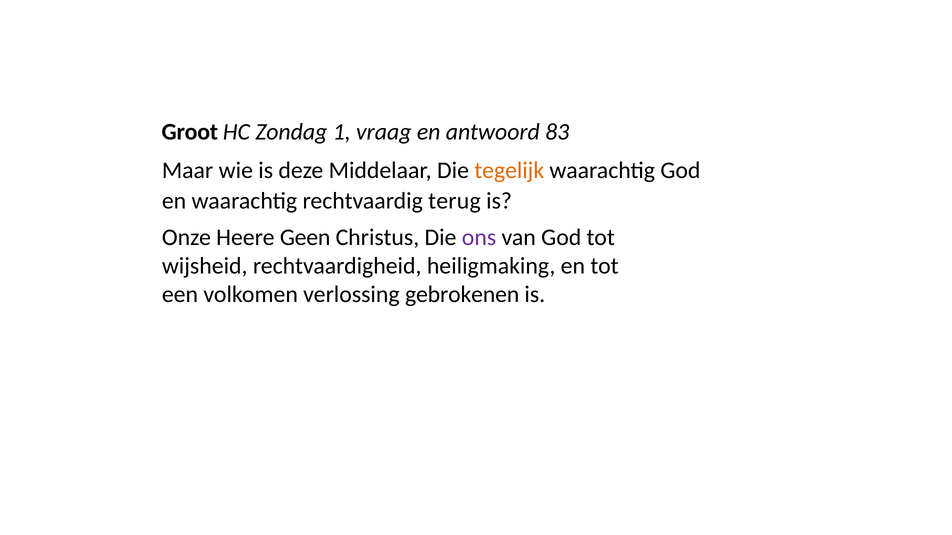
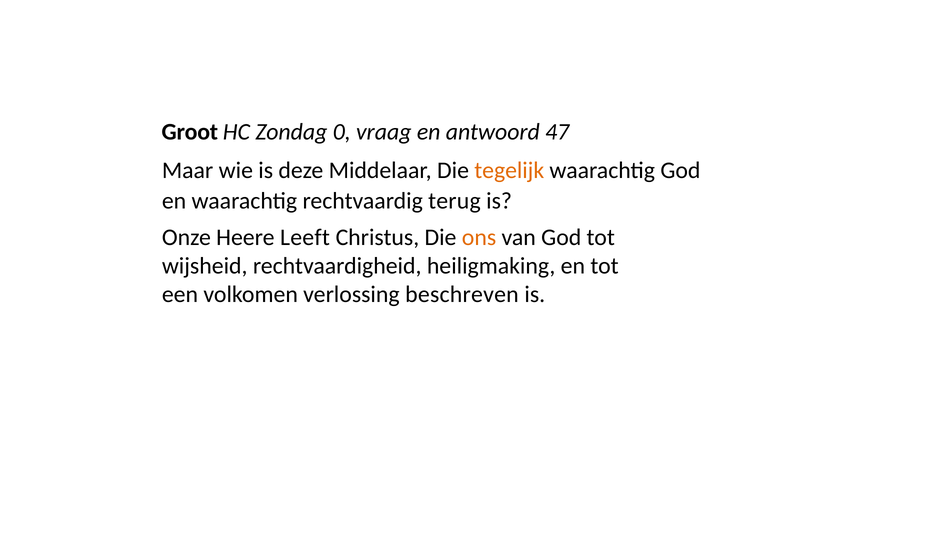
1: 1 -> 0
83: 83 -> 47
Geen: Geen -> Leeft
ons colour: purple -> orange
gebrokenen: gebrokenen -> beschreven
